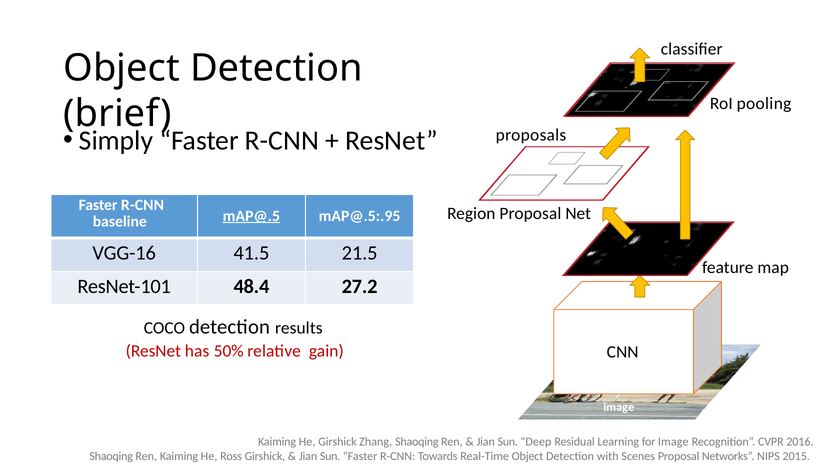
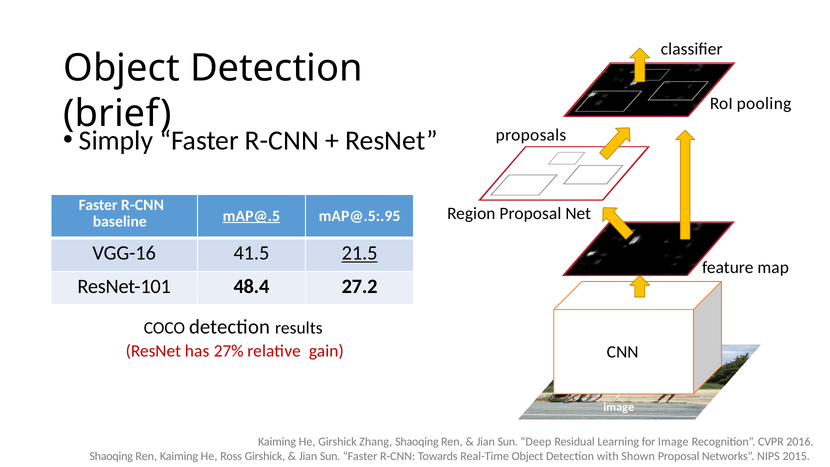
21.5 underline: none -> present
50%: 50% -> 27%
Scenes: Scenes -> Shown
